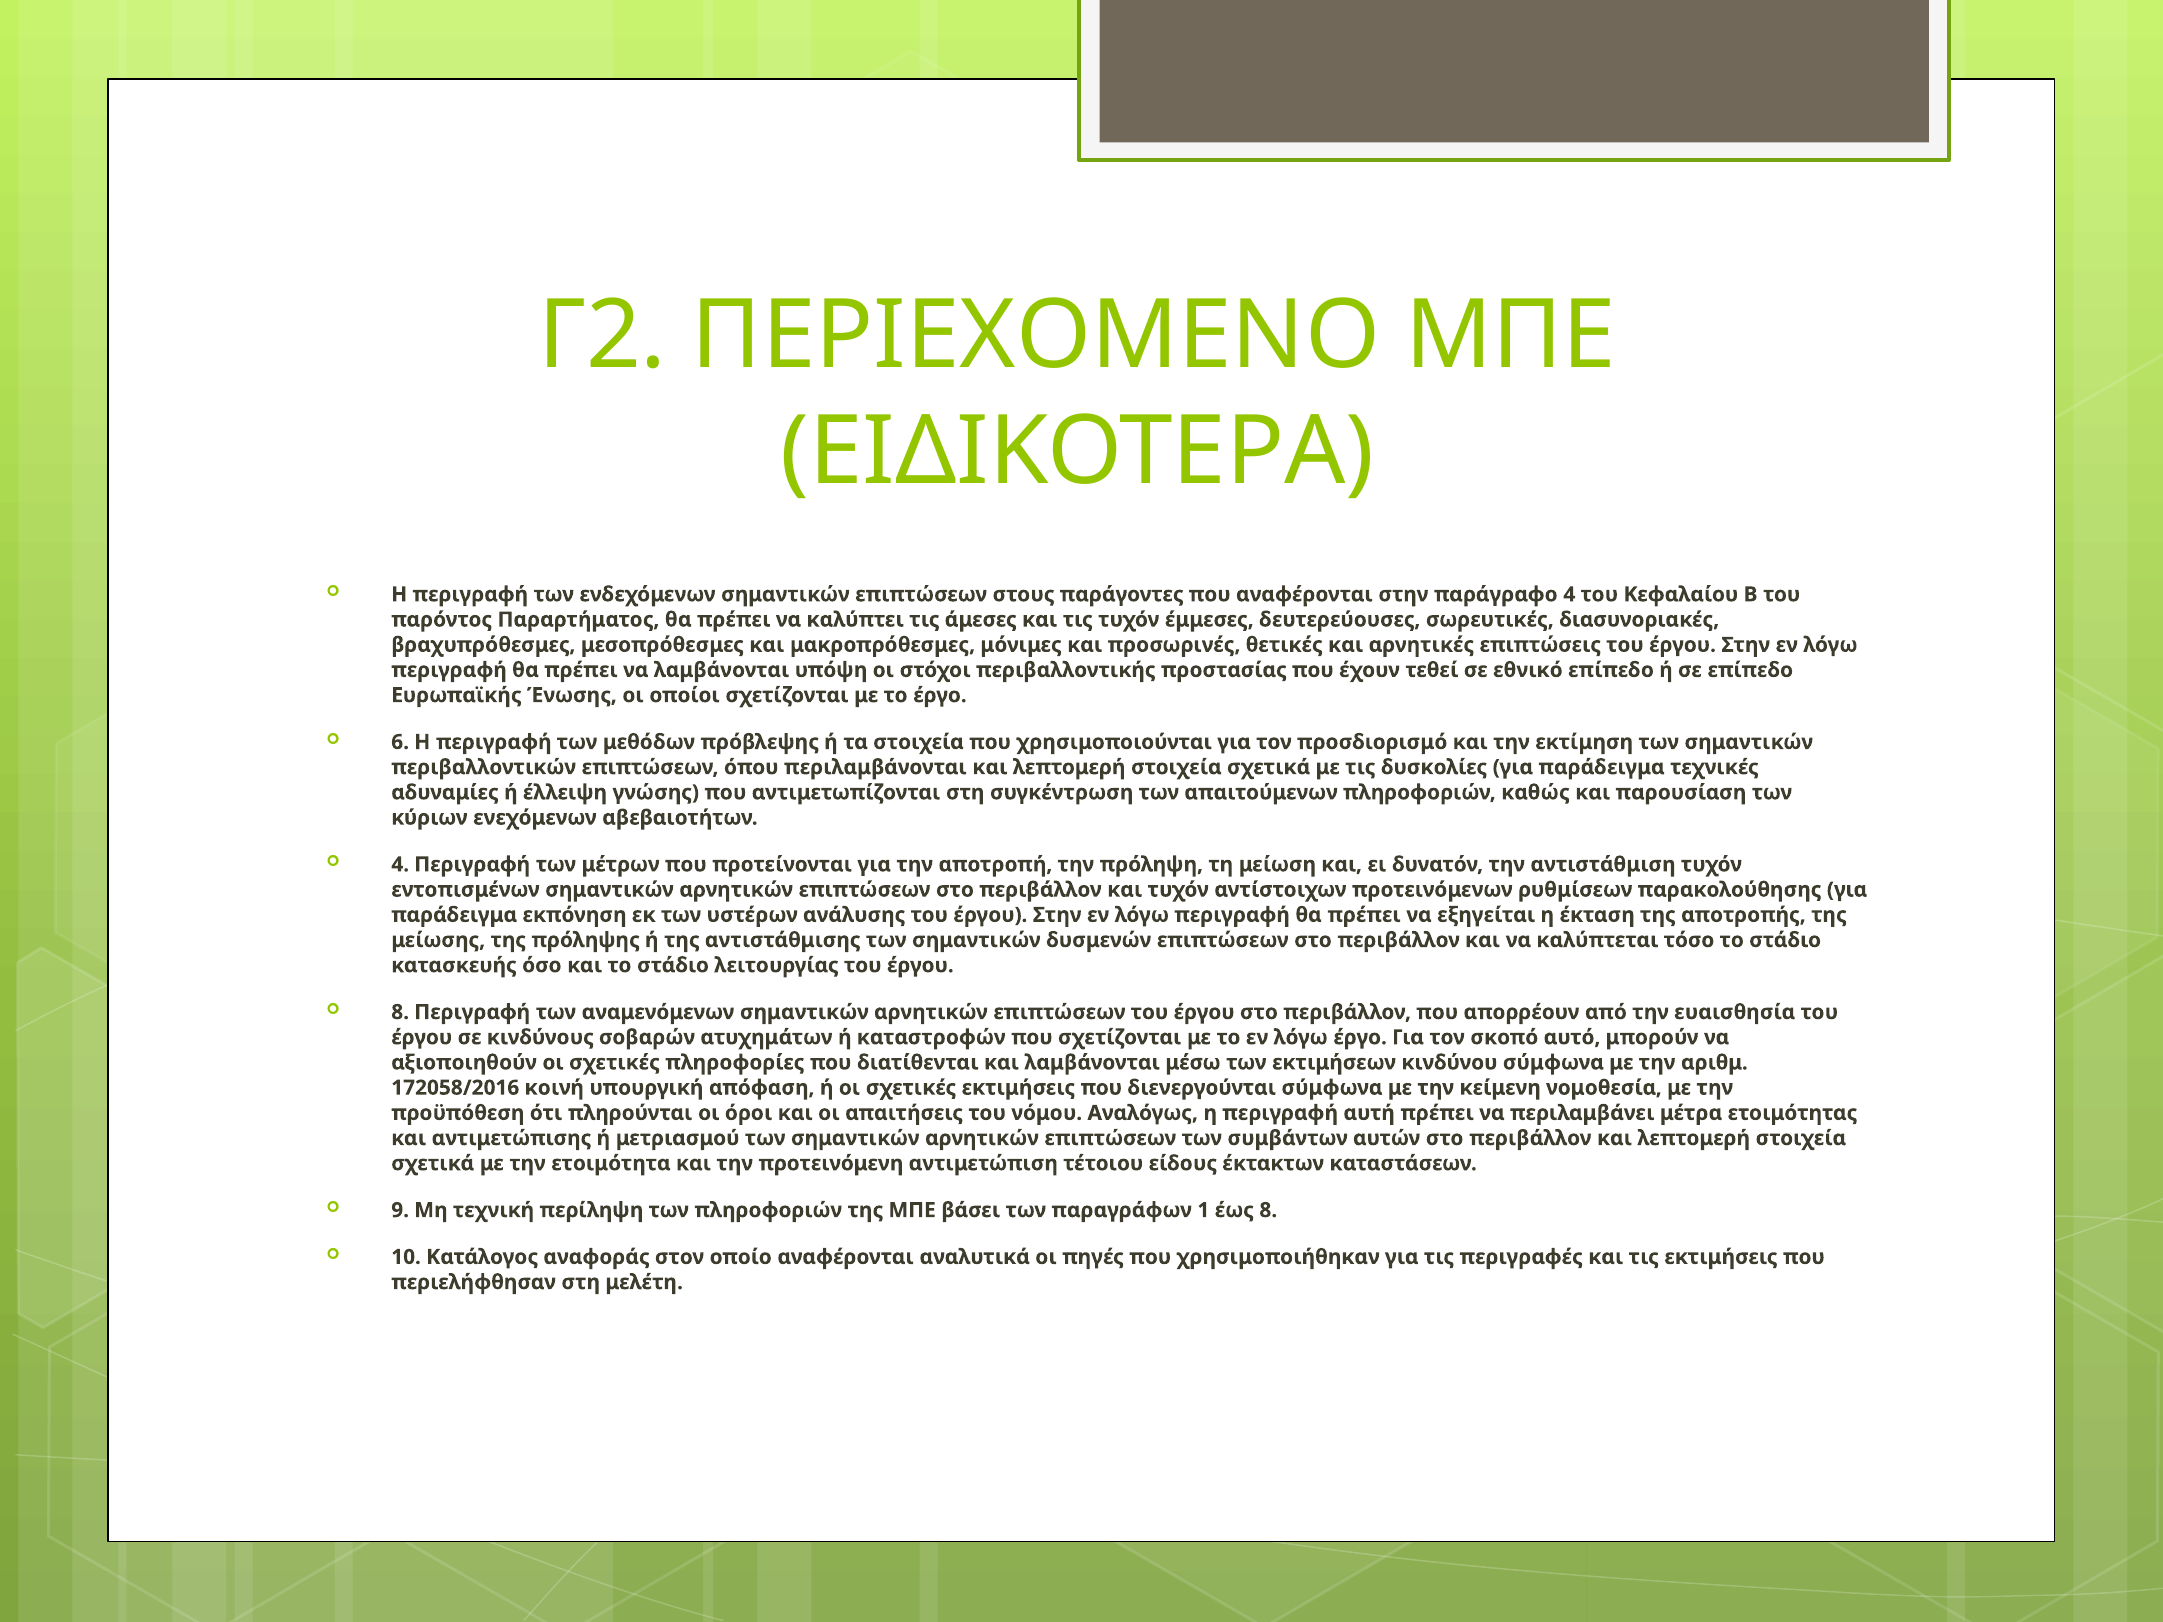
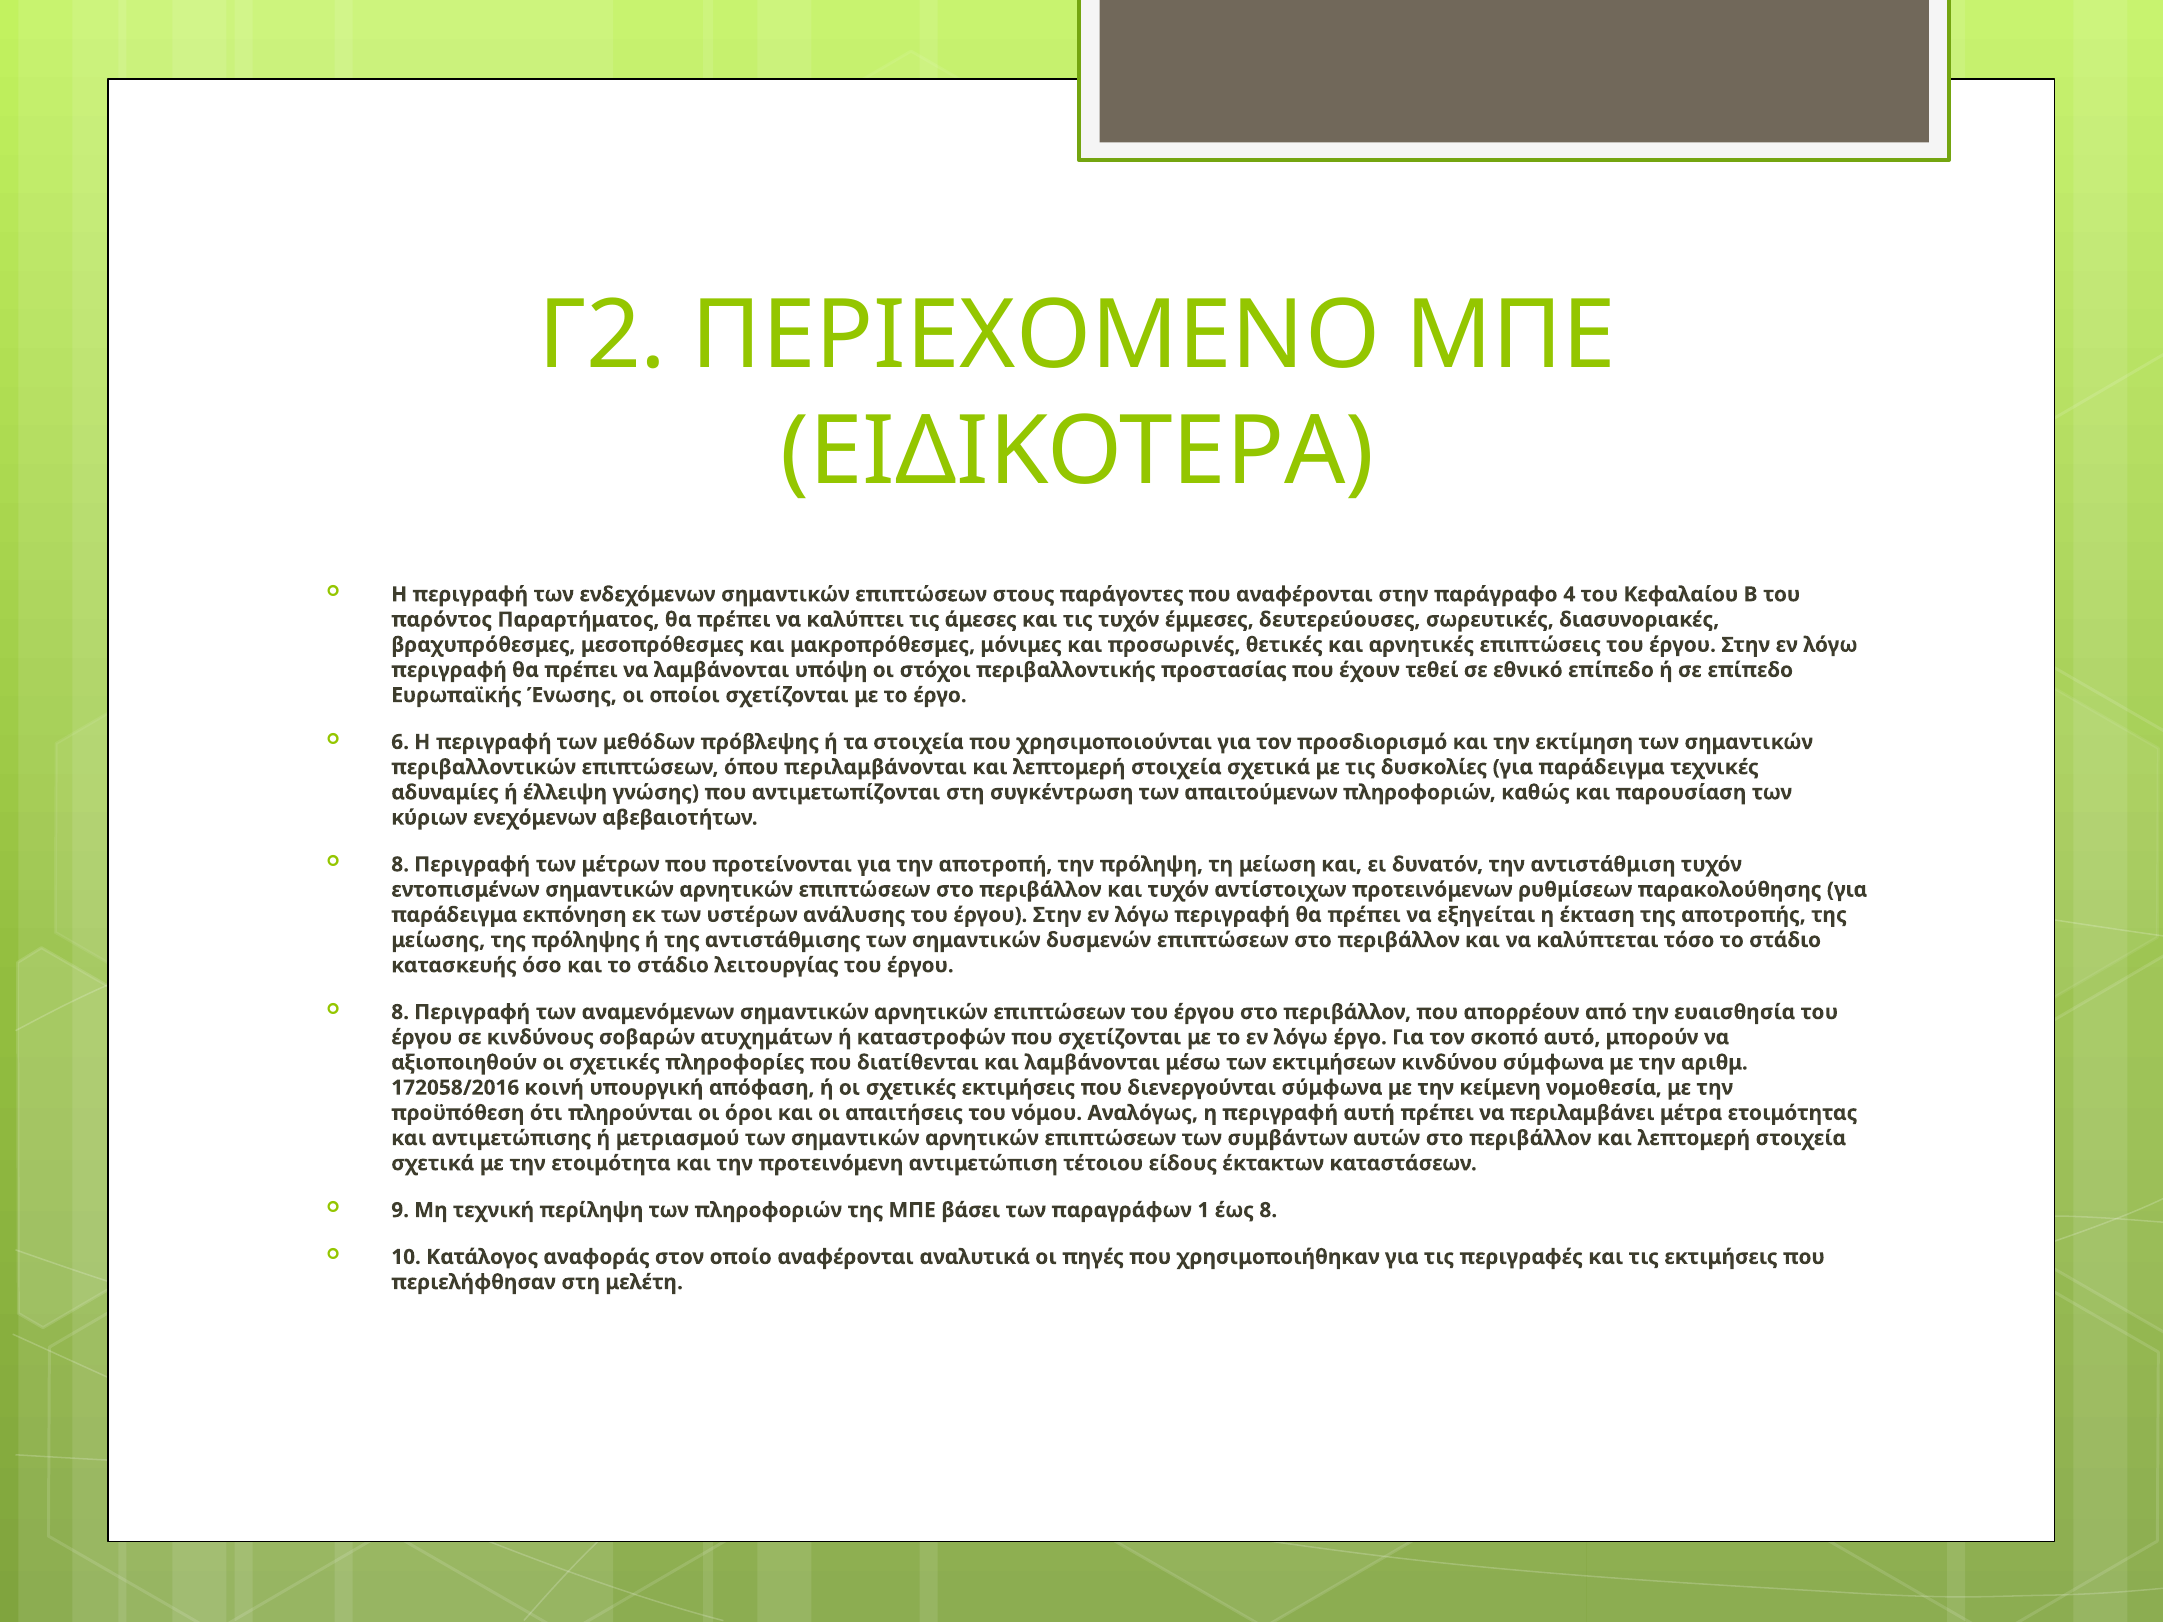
4 at (400, 865): 4 -> 8
